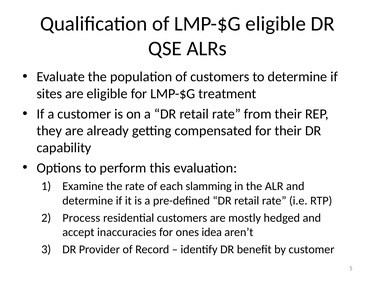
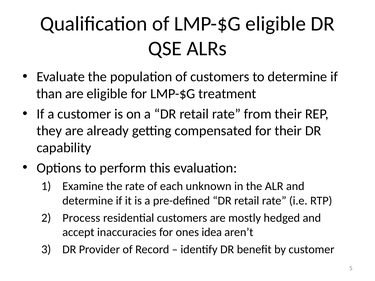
sites: sites -> than
slamming: slamming -> unknown
